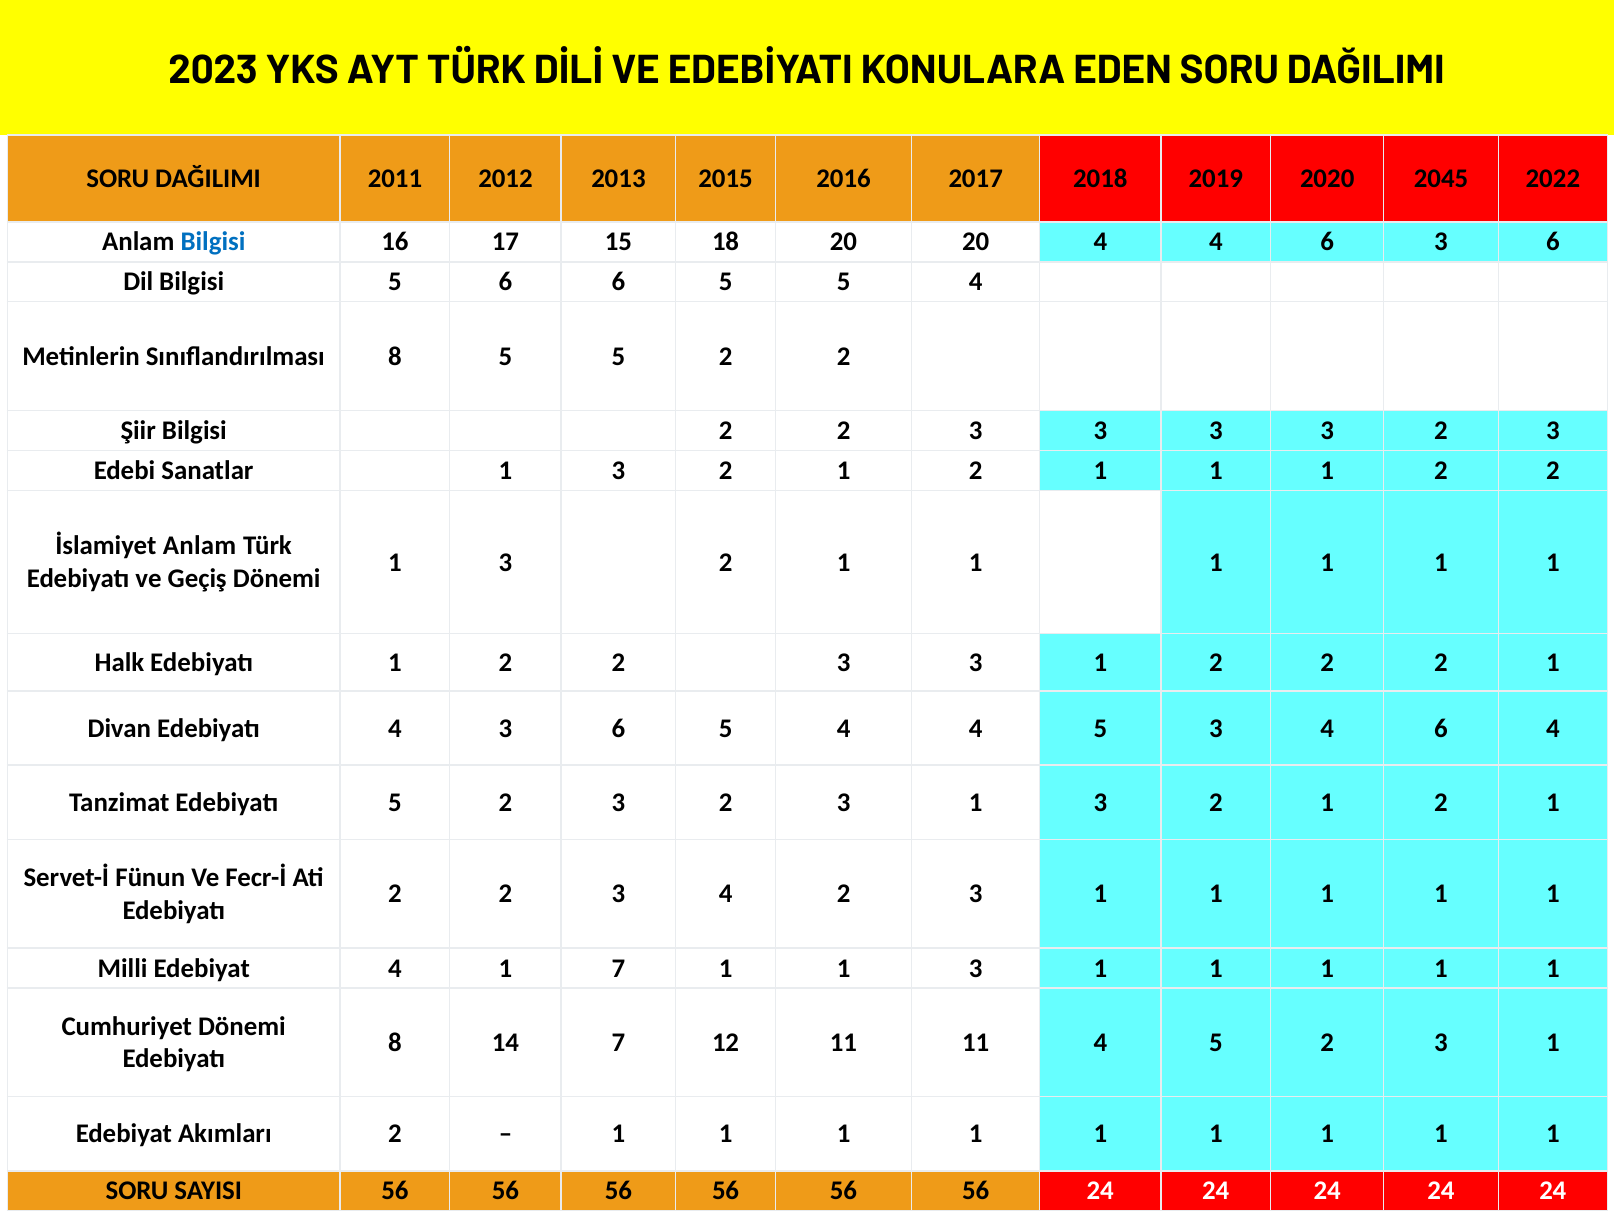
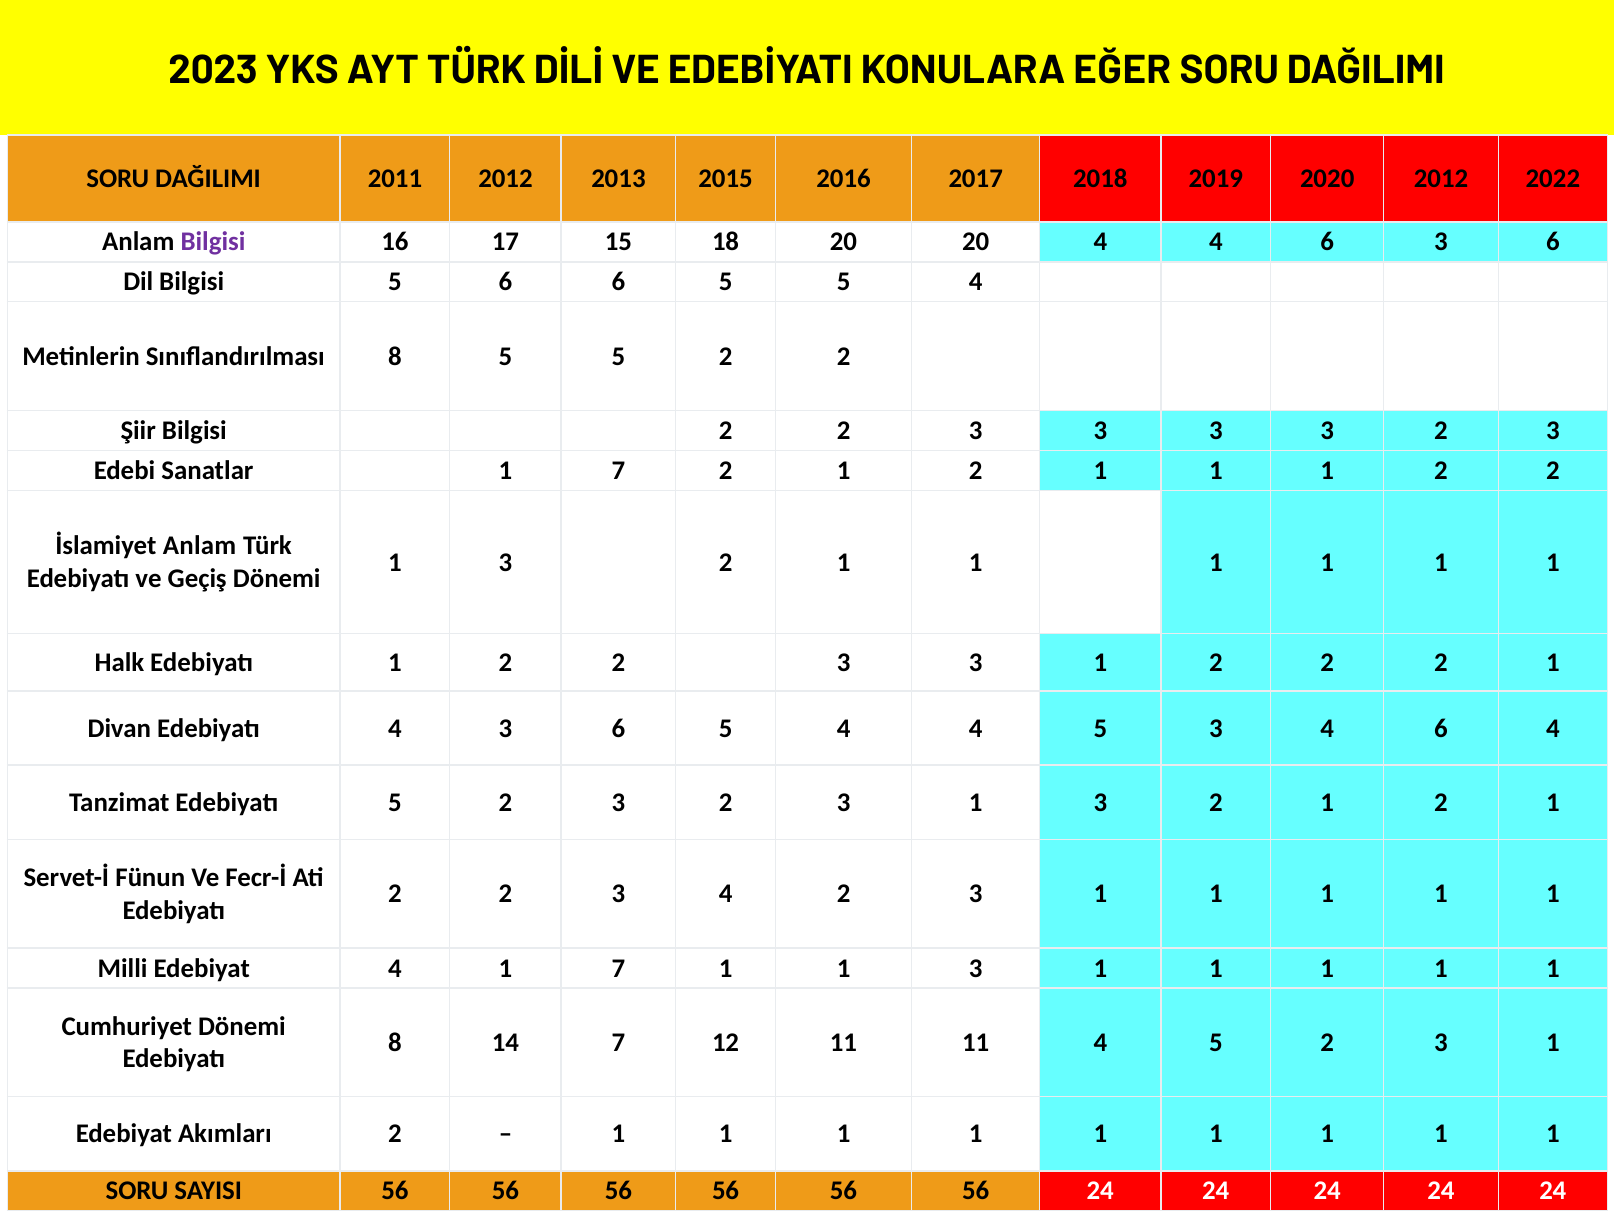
EDEN: EDEN -> EĞER
2020 2045: 2045 -> 2012
Bilgisi at (213, 242) colour: blue -> purple
Sanatlar 1 3: 3 -> 7
